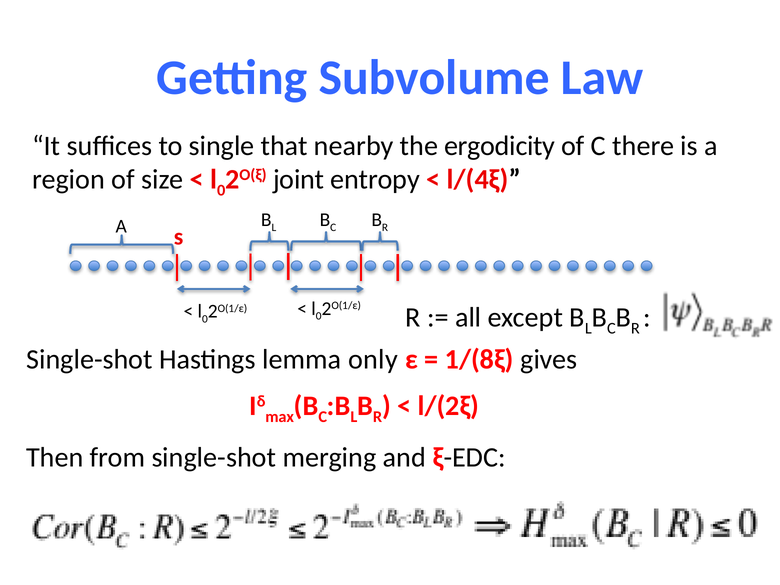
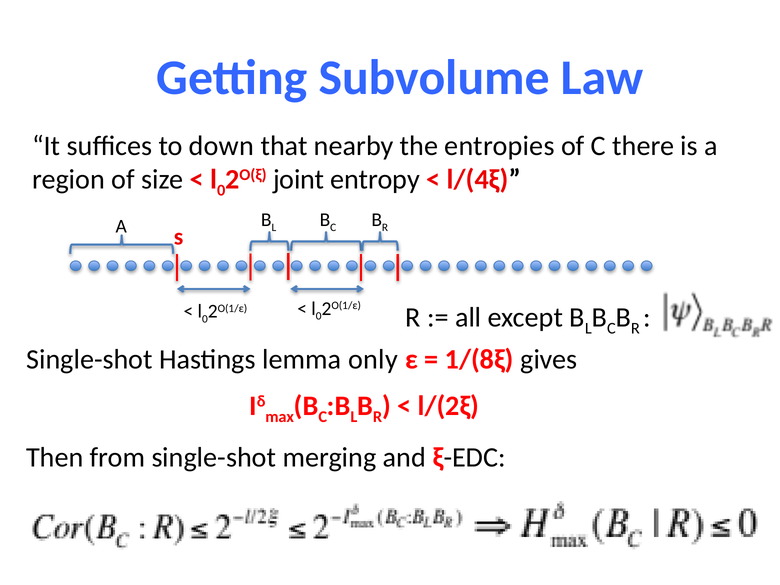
single: single -> down
ergodicity: ergodicity -> entropies
